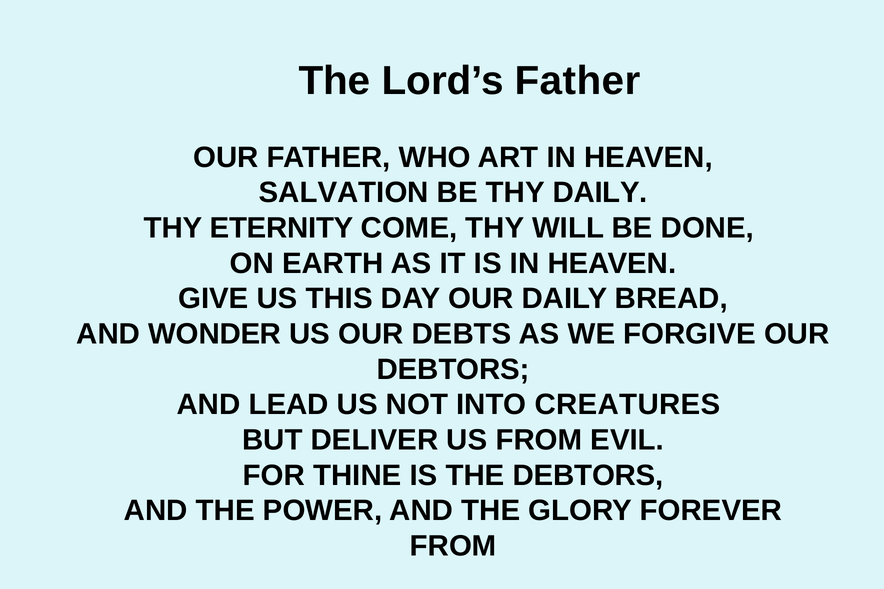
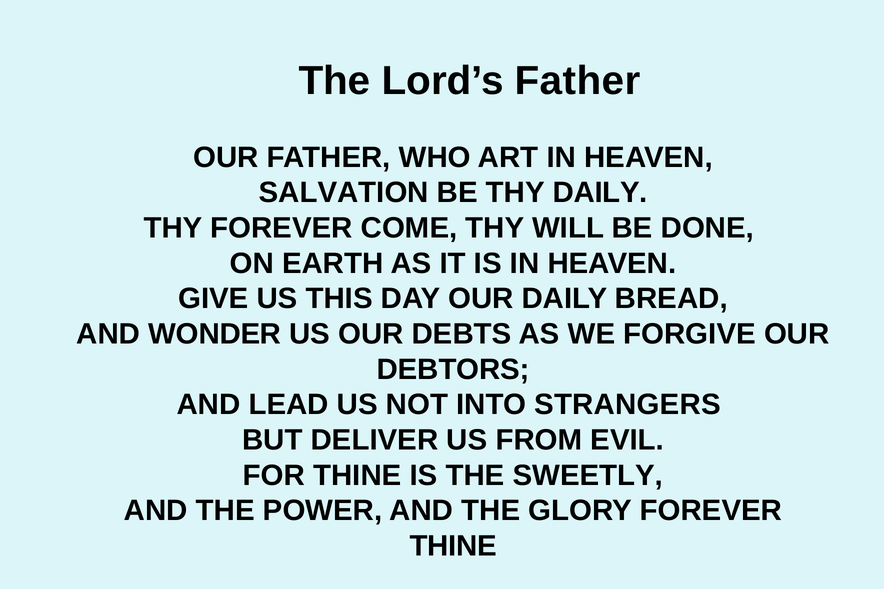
THY ETERNITY: ETERNITY -> FOREVER
CREATURES: CREATURES -> STRANGERS
THE DEBTORS: DEBTORS -> SWEETLY
FROM at (453, 546): FROM -> THINE
